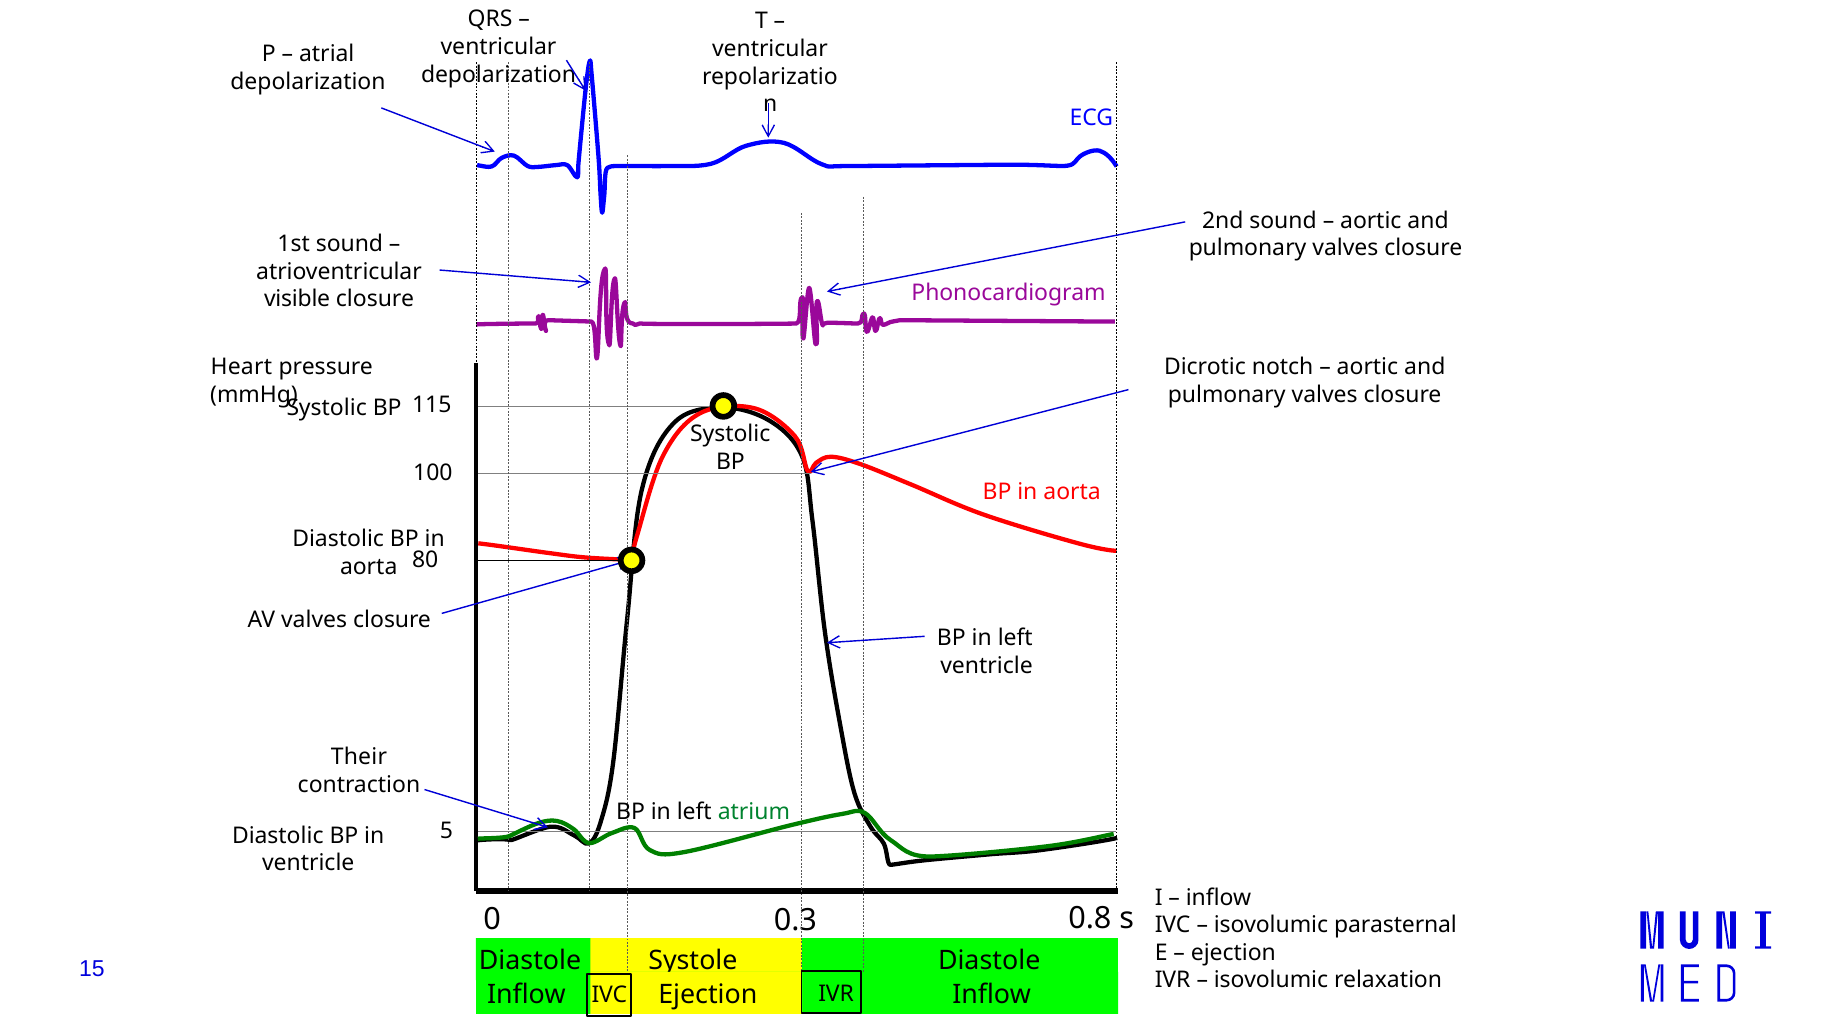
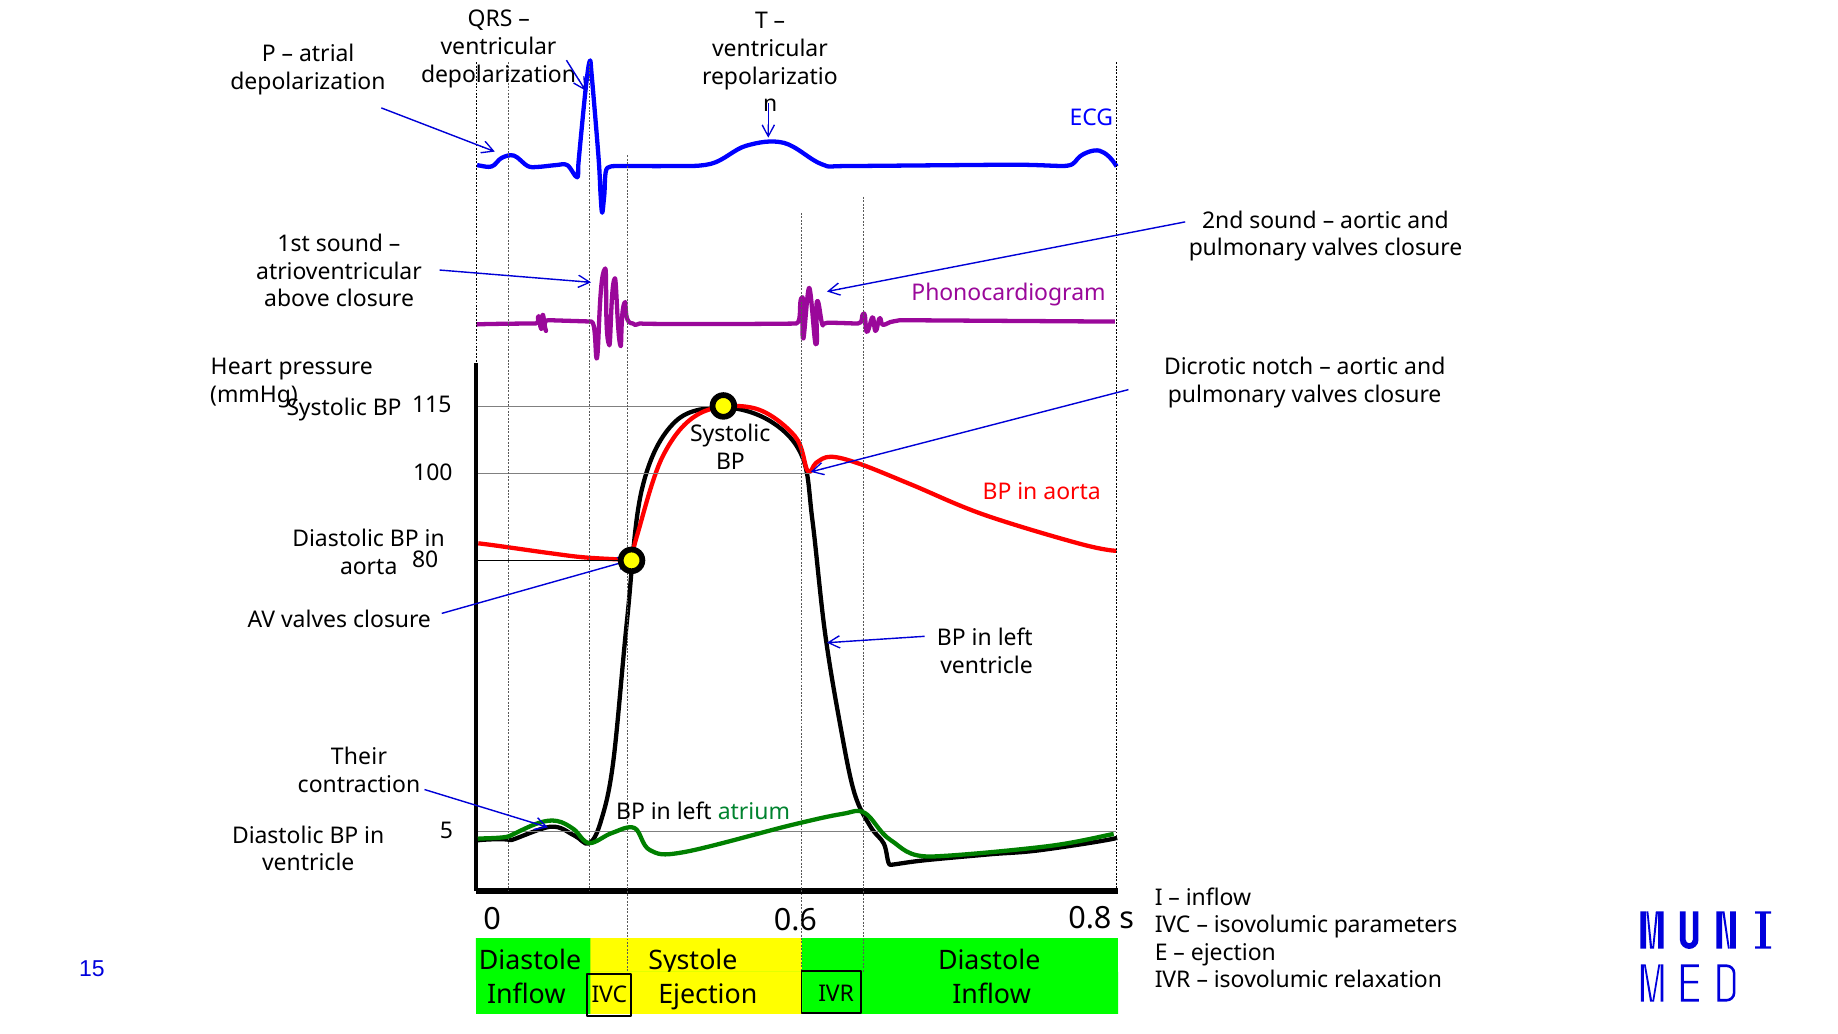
visible: visible -> above
0.3: 0.3 -> 0.6
parasternal: parasternal -> parameters
